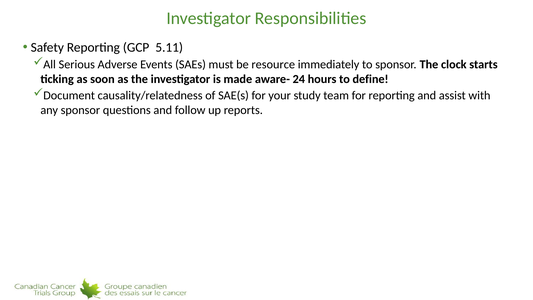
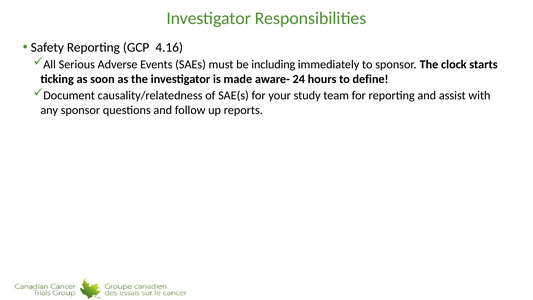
5.11: 5.11 -> 4.16
resource: resource -> including
